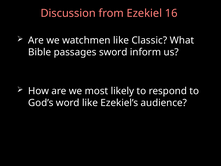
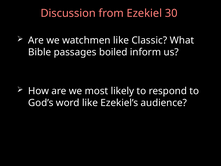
16: 16 -> 30
sword: sword -> boiled
